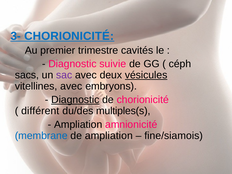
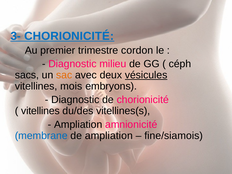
cavités: cavités -> cordon
suivie: suivie -> milieu
sac colour: purple -> orange
vitellines avec: avec -> mois
Diagnostic at (75, 100) underline: present -> none
différent at (40, 111): différent -> vitellines
multiples(s: multiples(s -> vitellines(s
